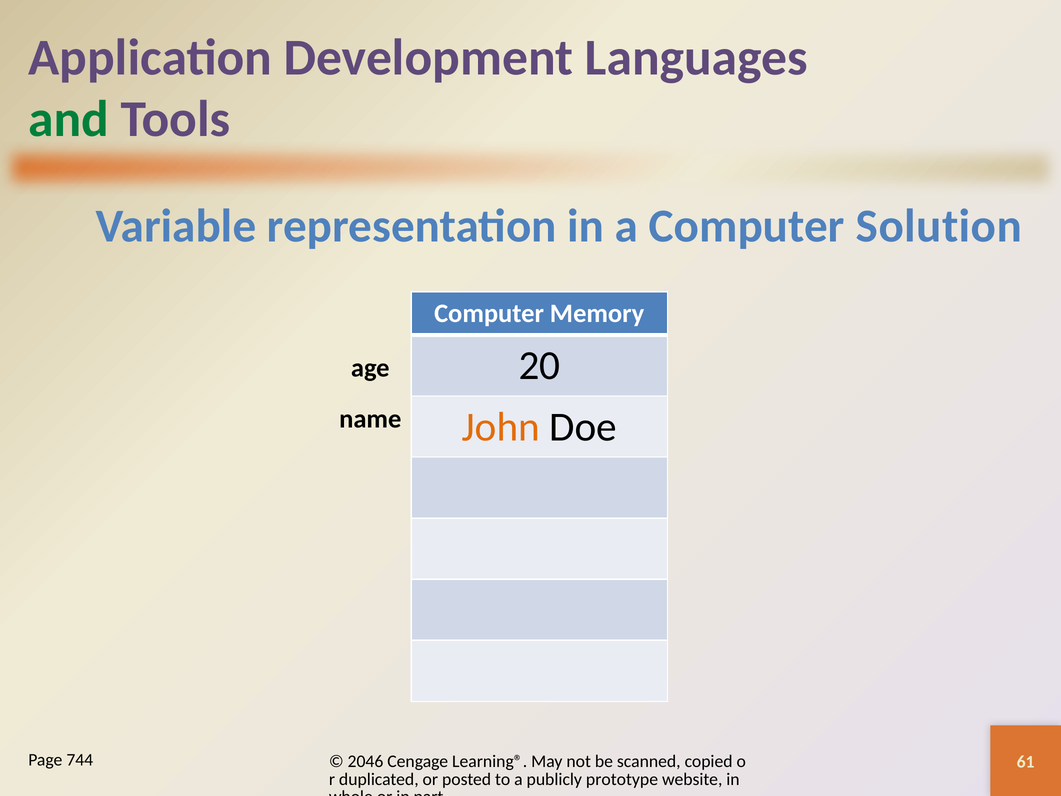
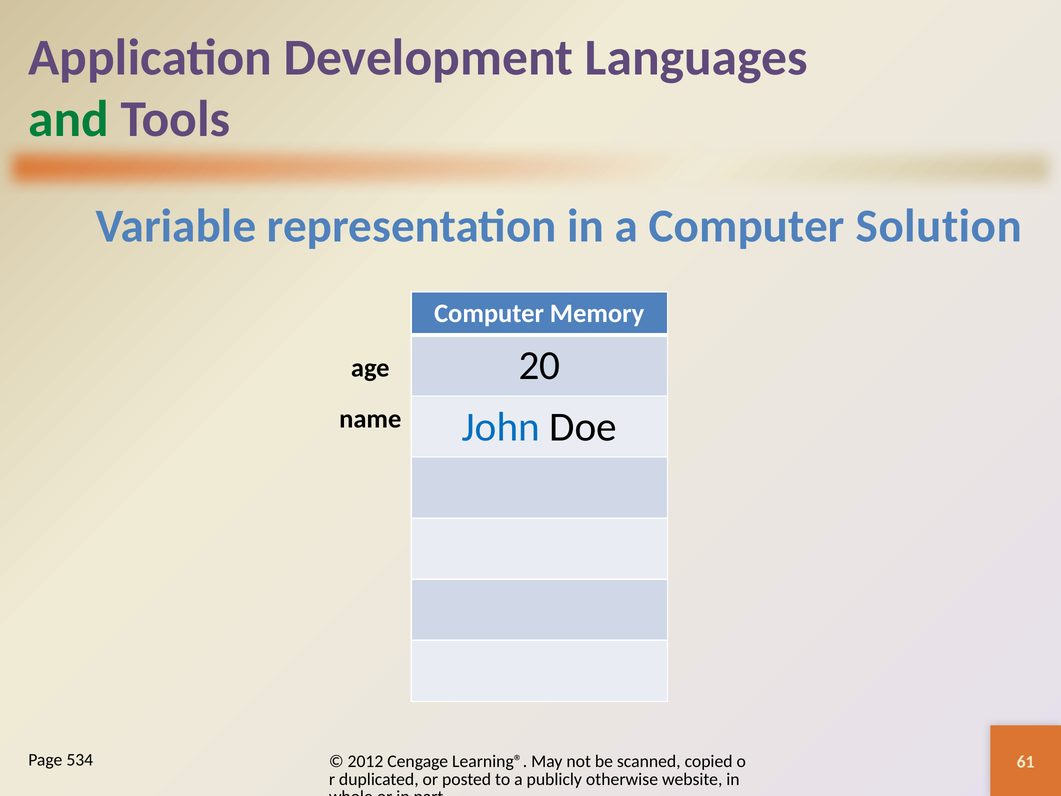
John colour: orange -> blue
744: 744 -> 534
2046: 2046 -> 2012
prototype: prototype -> otherwise
